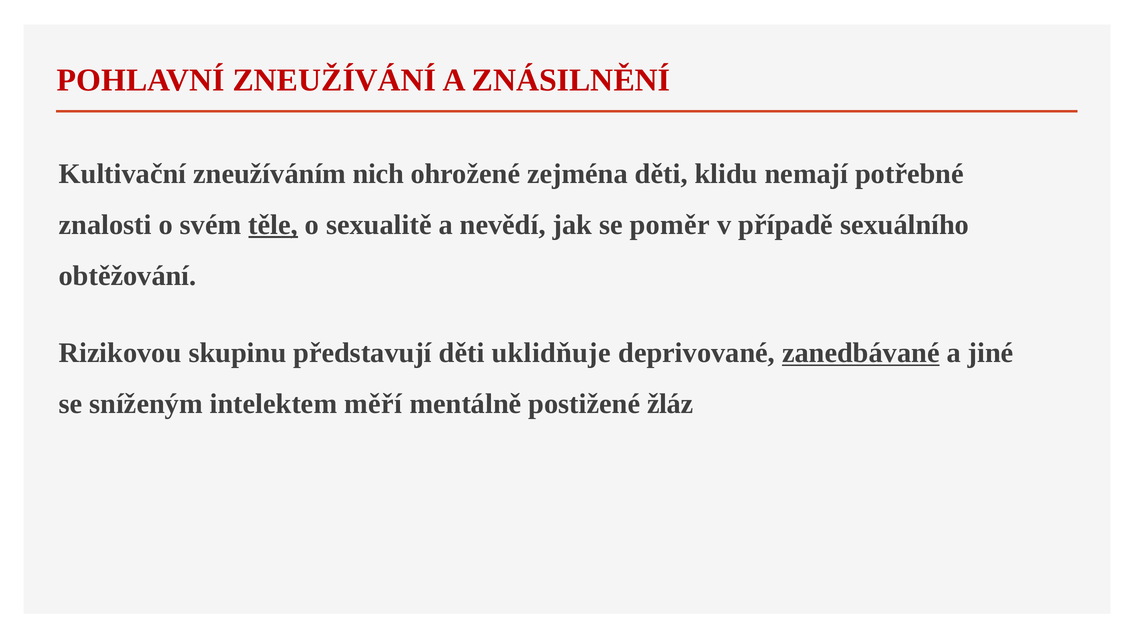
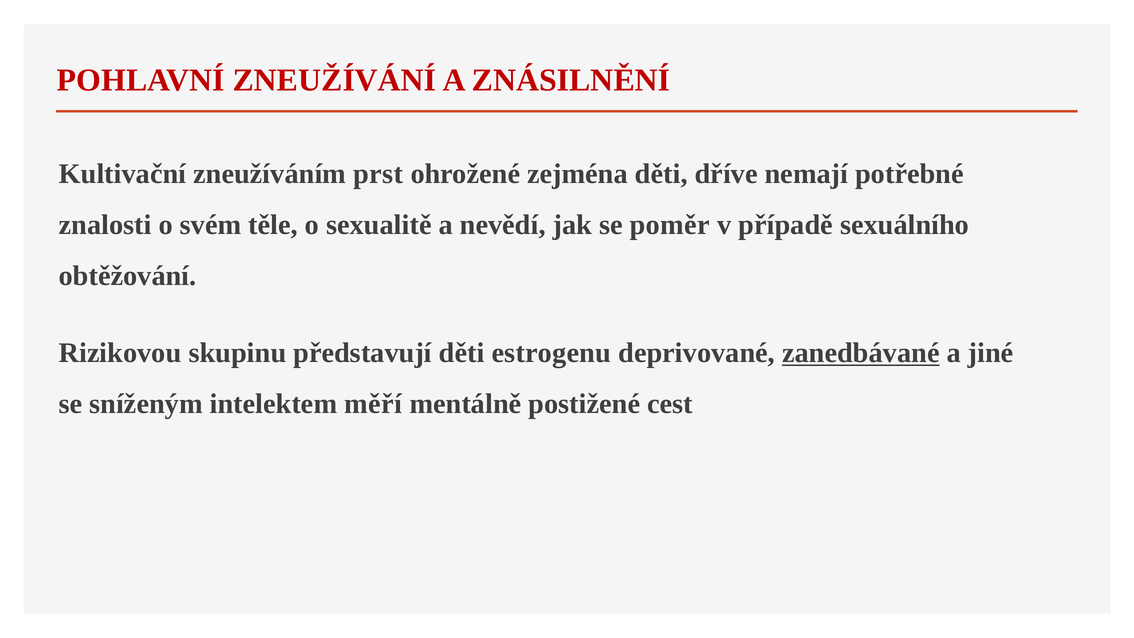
nich: nich -> prst
klidu: klidu -> dříve
těle underline: present -> none
uklidňuje: uklidňuje -> estrogenu
žláz: žláz -> cest
